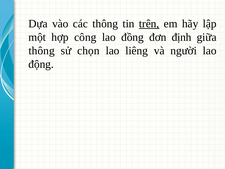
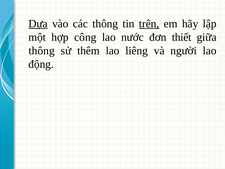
Dựa underline: none -> present
đồng: đồng -> nước
định: định -> thiết
chọn: chọn -> thêm
